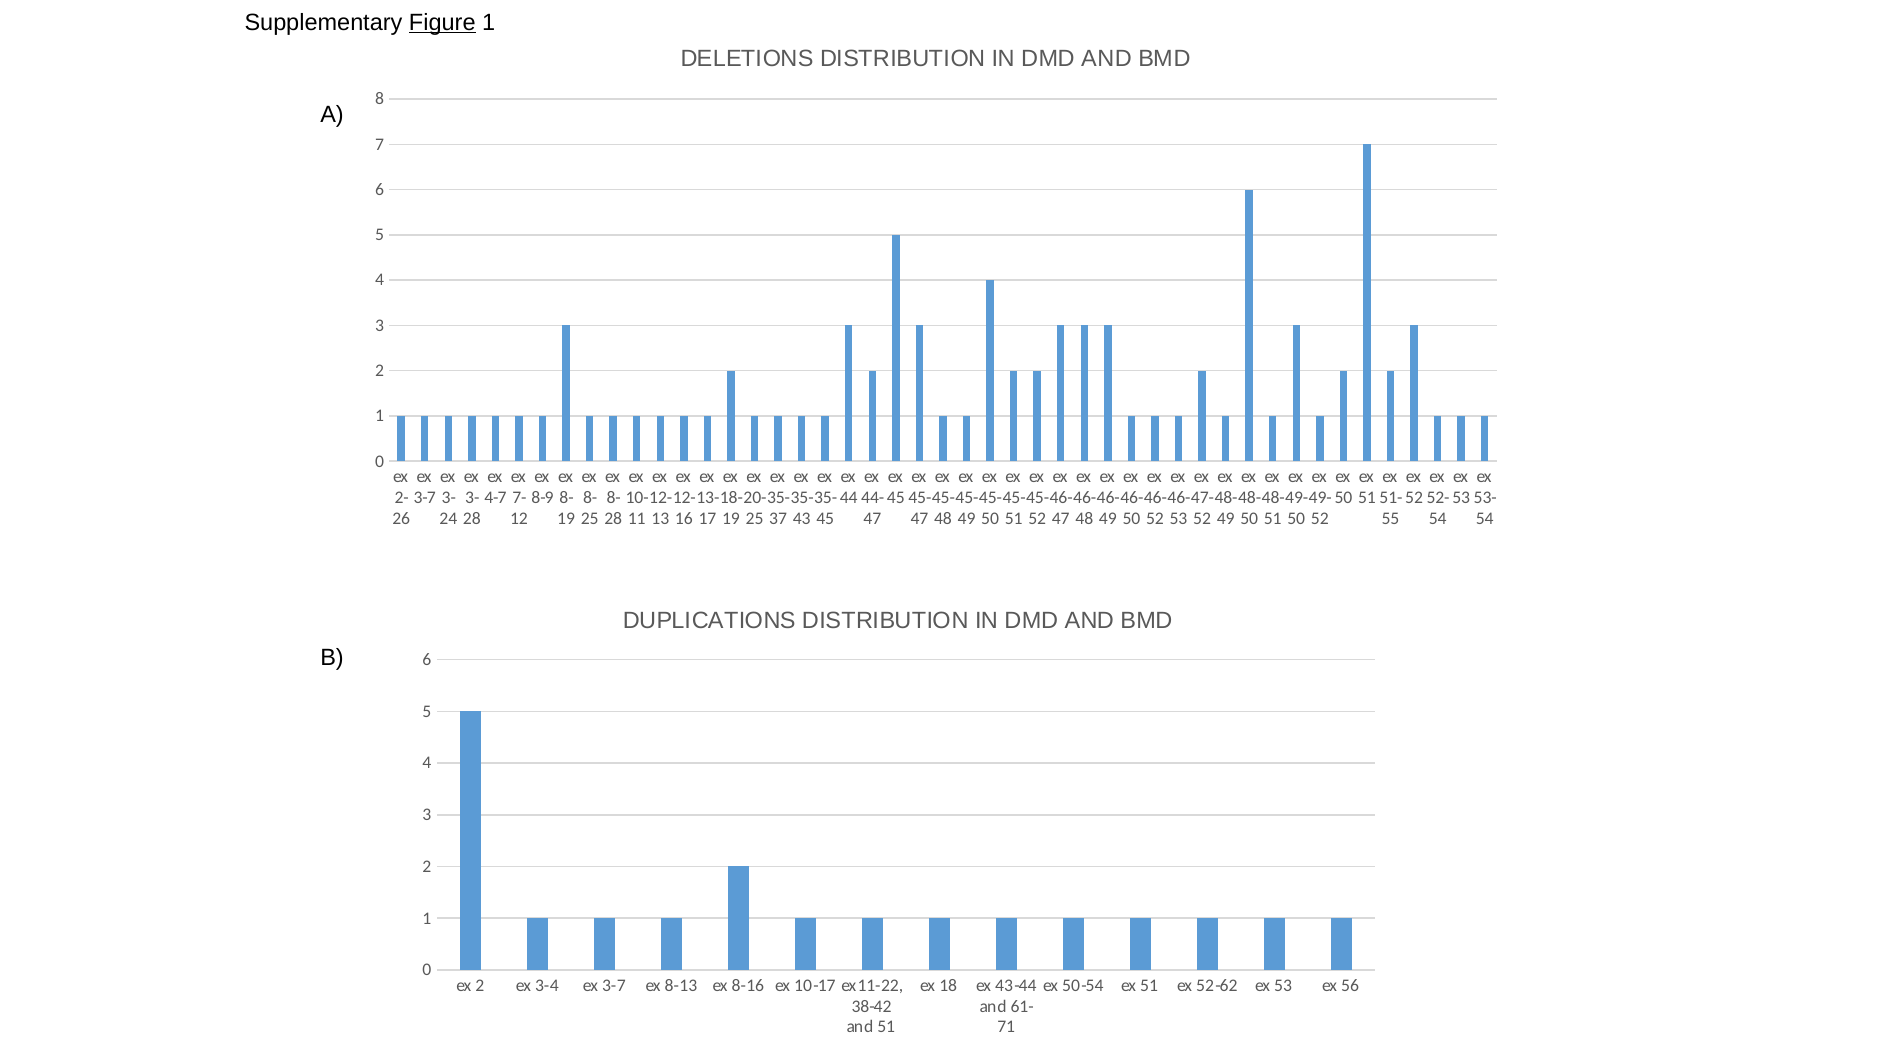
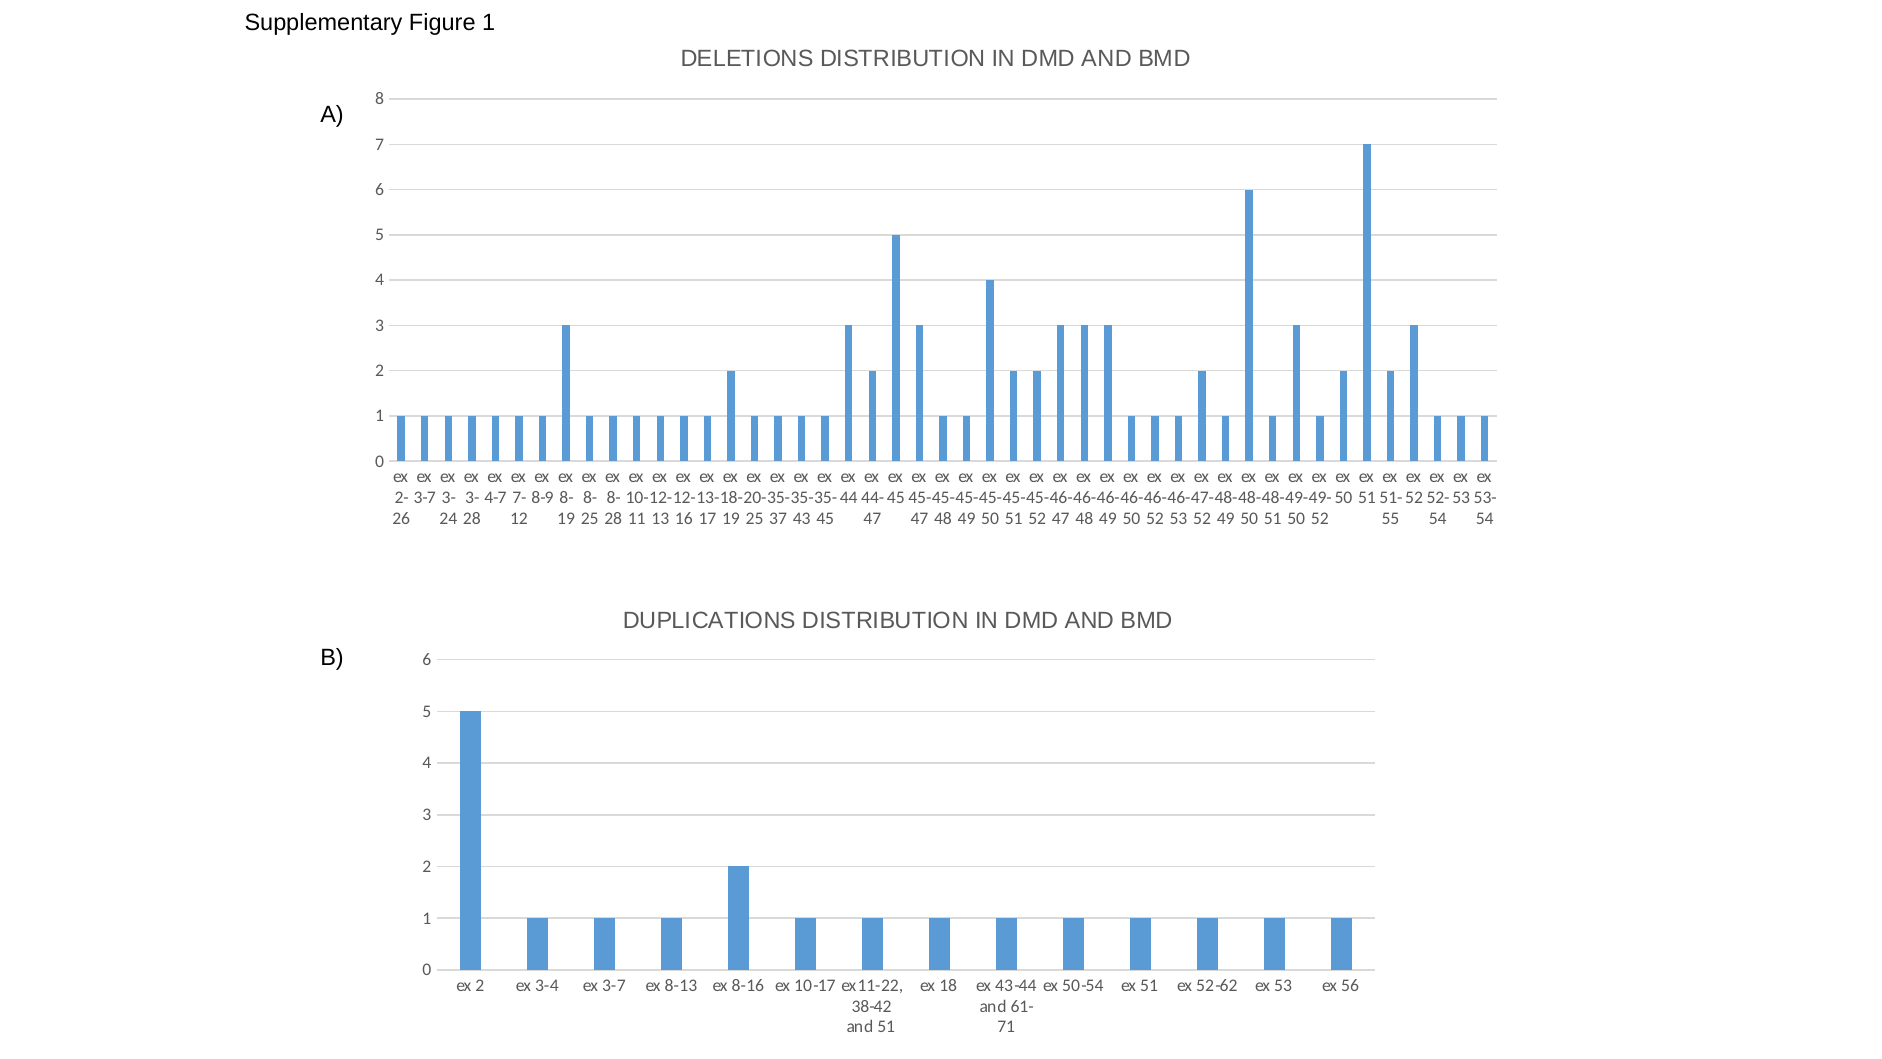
Figure underline: present -> none
